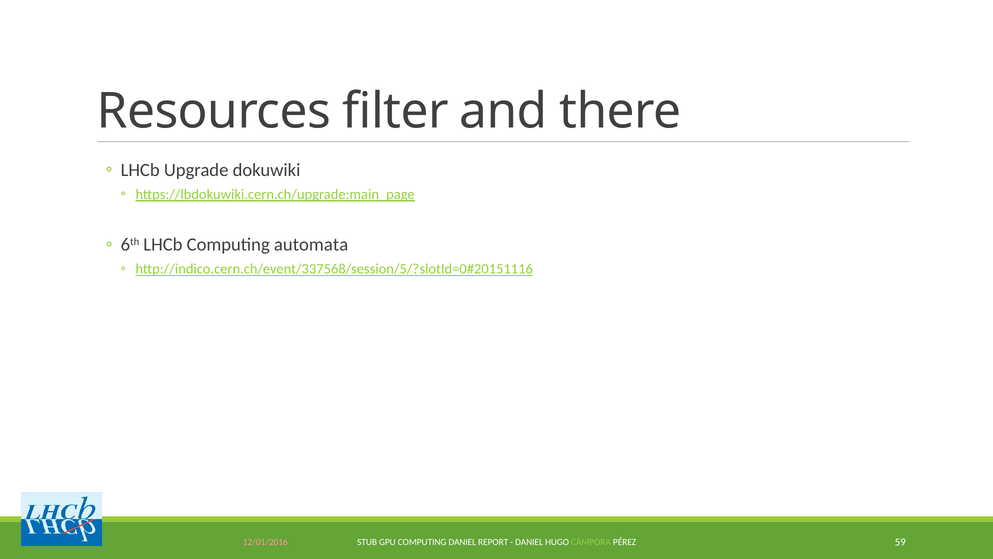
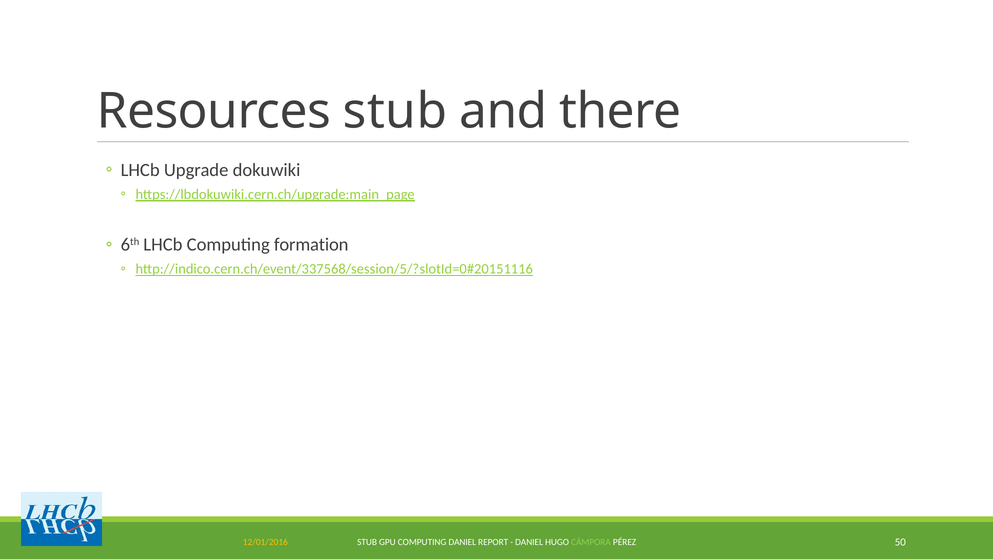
Resources filter: filter -> stub
automata: automata -> formation
12/01/2016 colour: pink -> yellow
59: 59 -> 50
